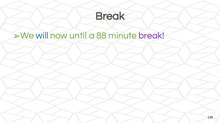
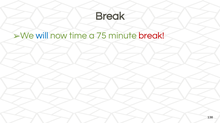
until: until -> time
88: 88 -> 75
break at (151, 36) colour: purple -> red
